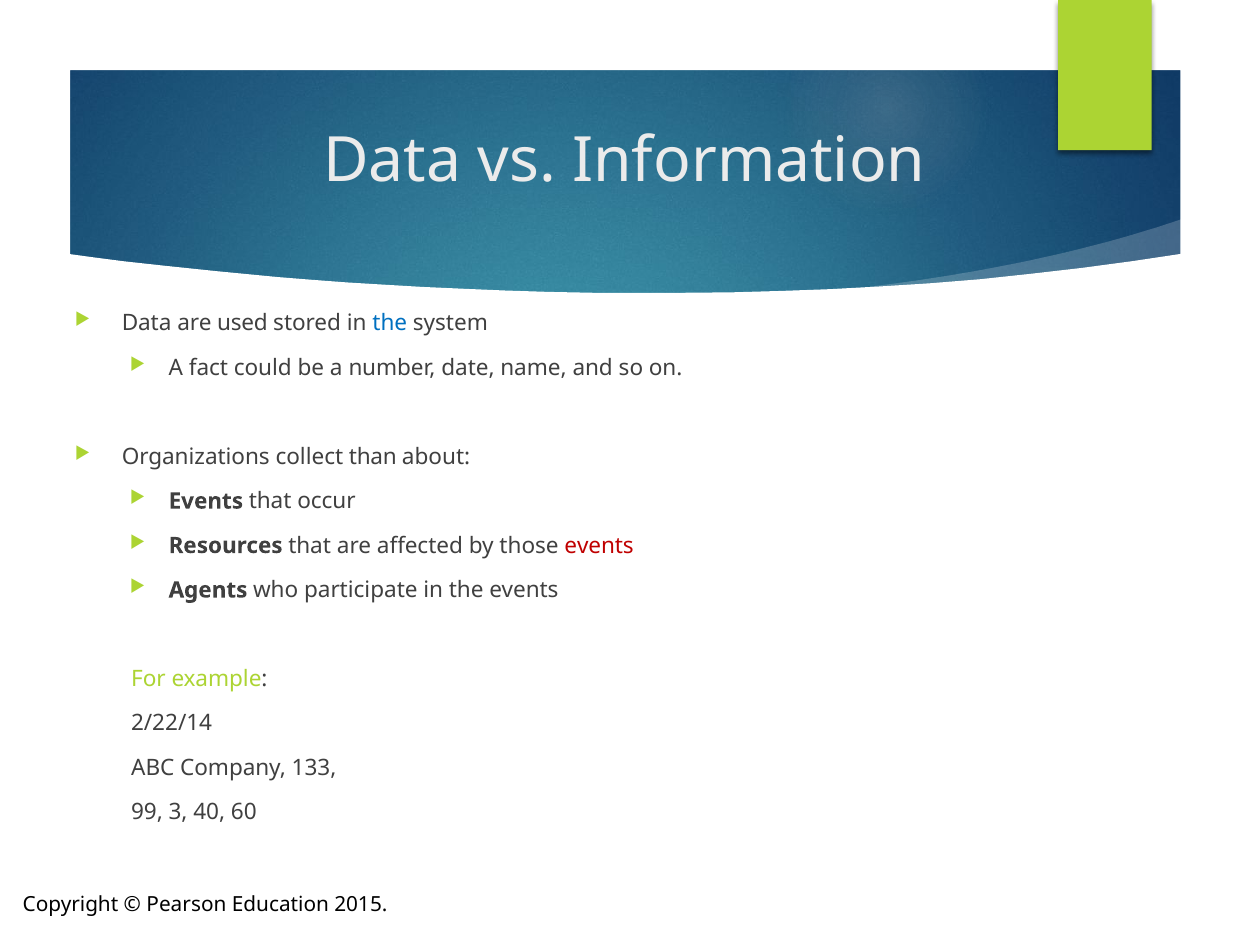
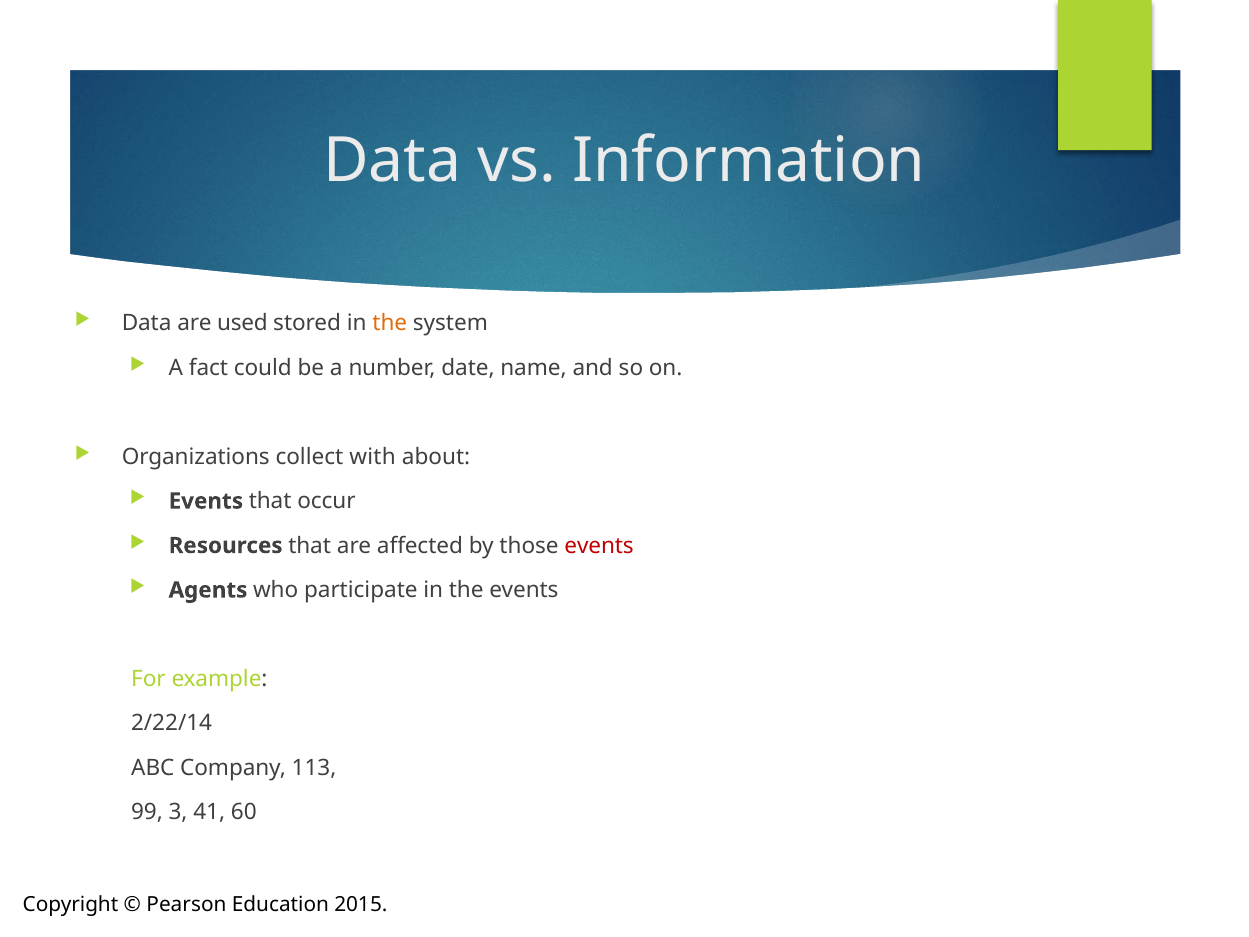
the at (390, 323) colour: blue -> orange
than: than -> with
133: 133 -> 113
40: 40 -> 41
